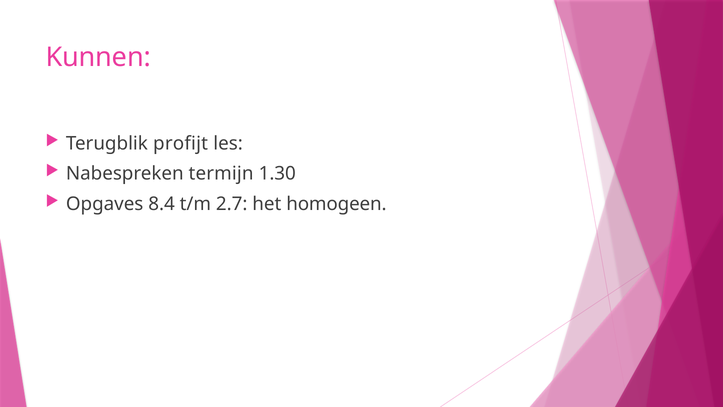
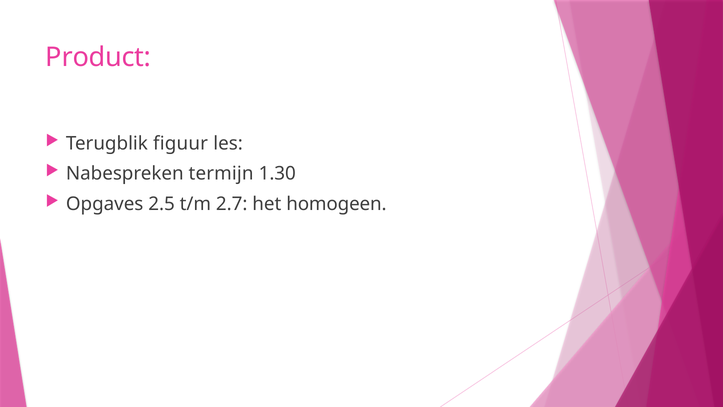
Kunnen: Kunnen -> Product
profijt: profijt -> figuur
8.4: 8.4 -> 2.5
